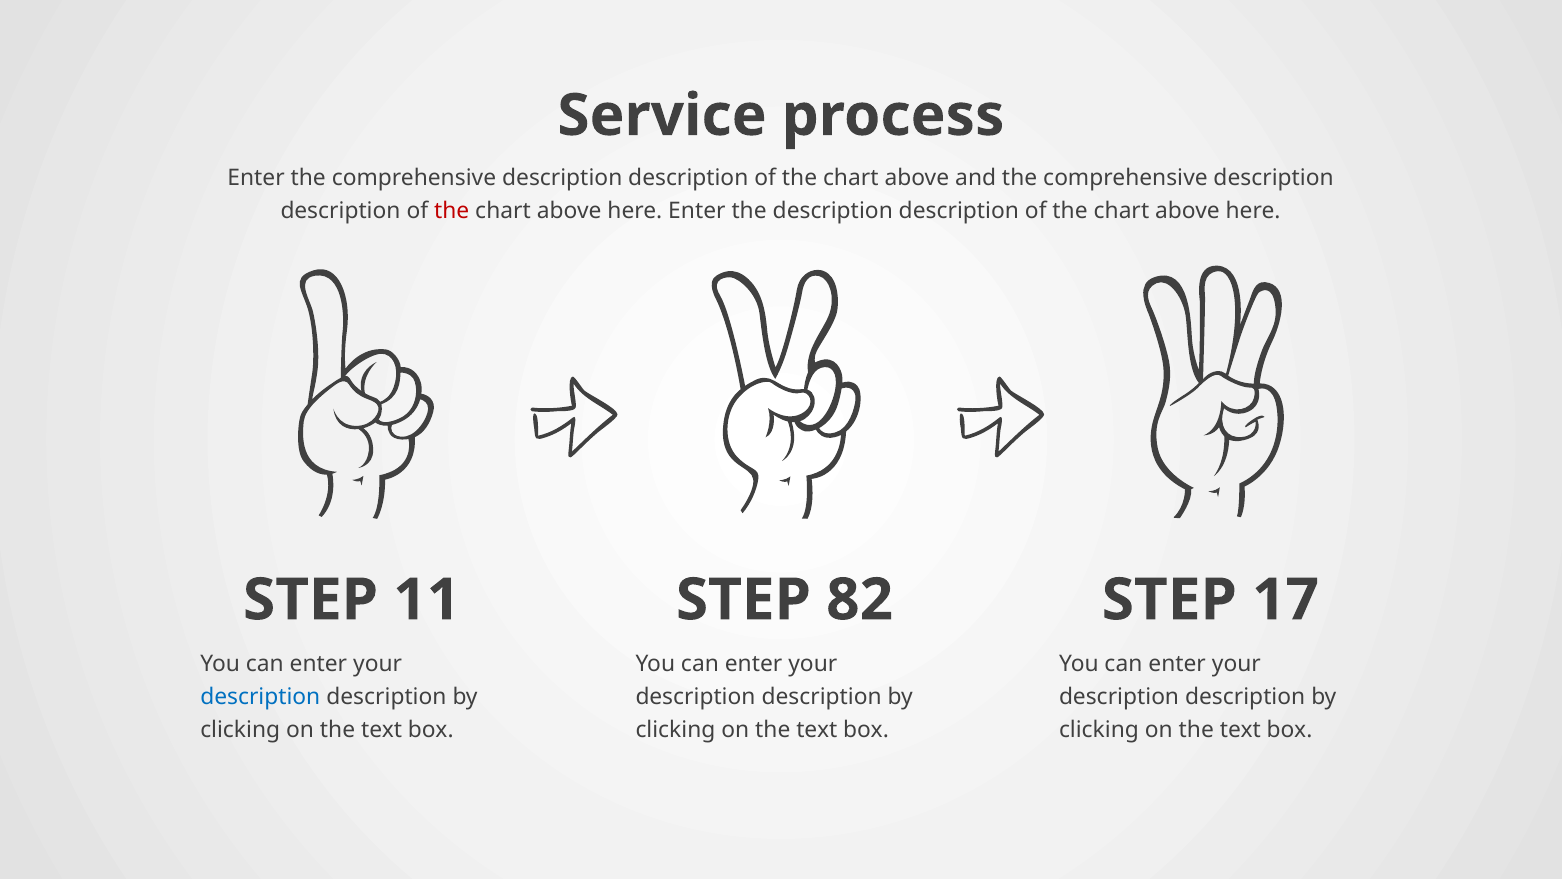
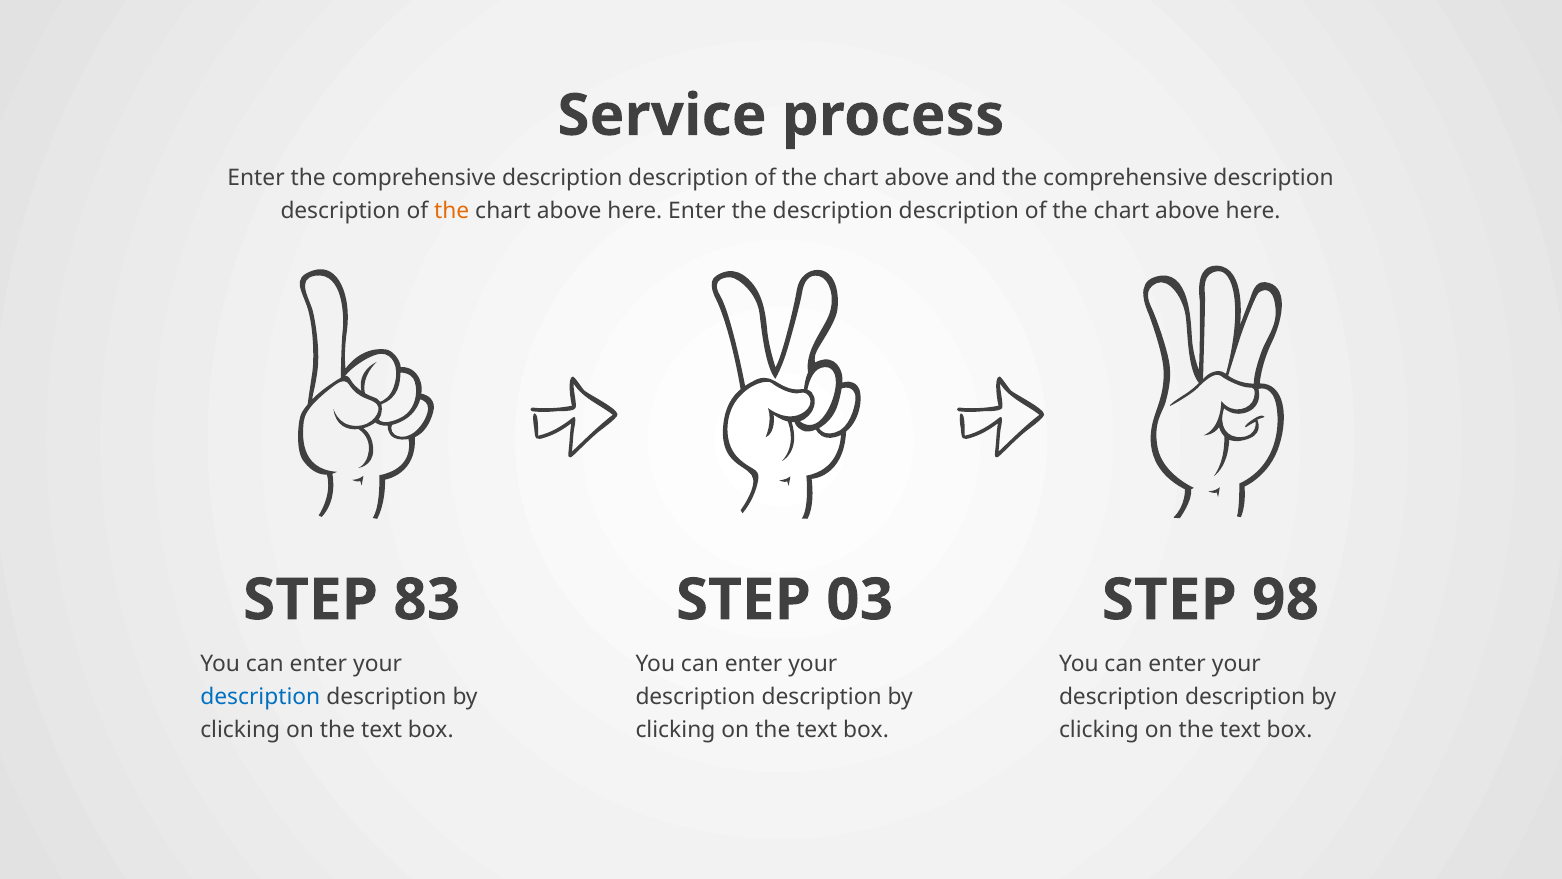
the at (452, 211) colour: red -> orange
11: 11 -> 83
82: 82 -> 03
17: 17 -> 98
